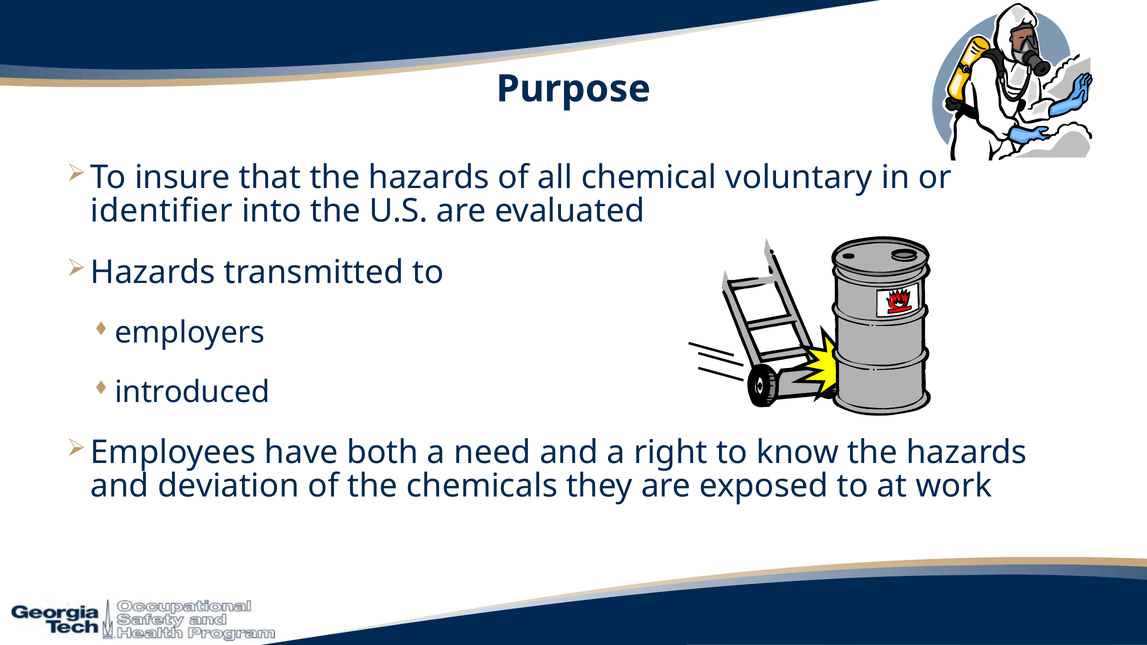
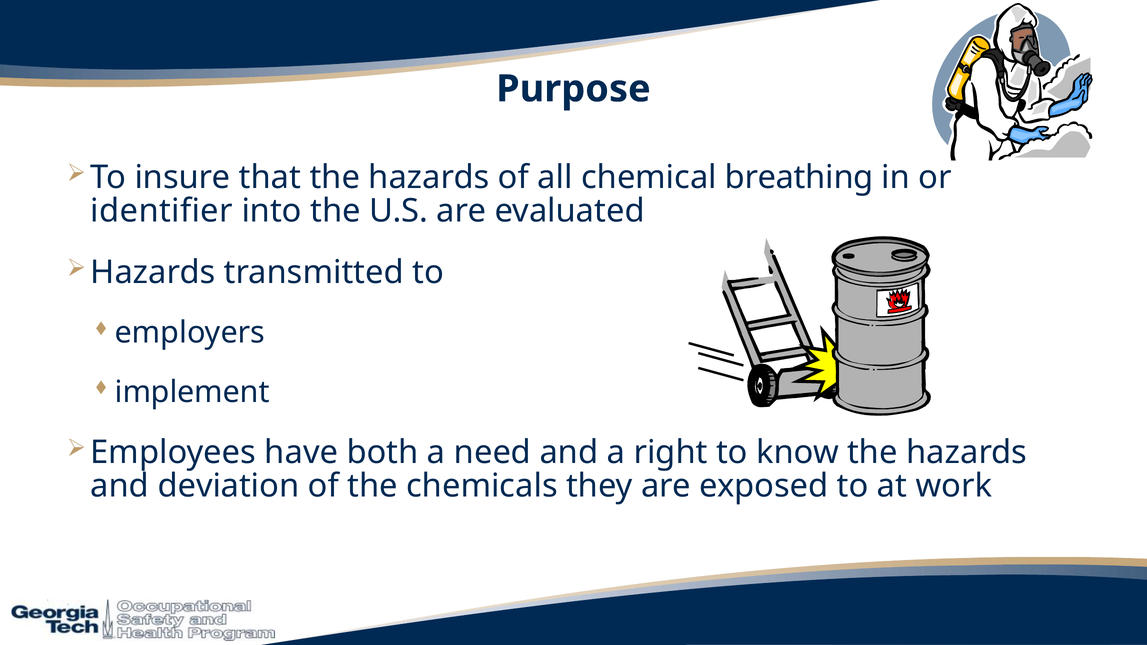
voluntary: voluntary -> breathing
introduced: introduced -> implement
